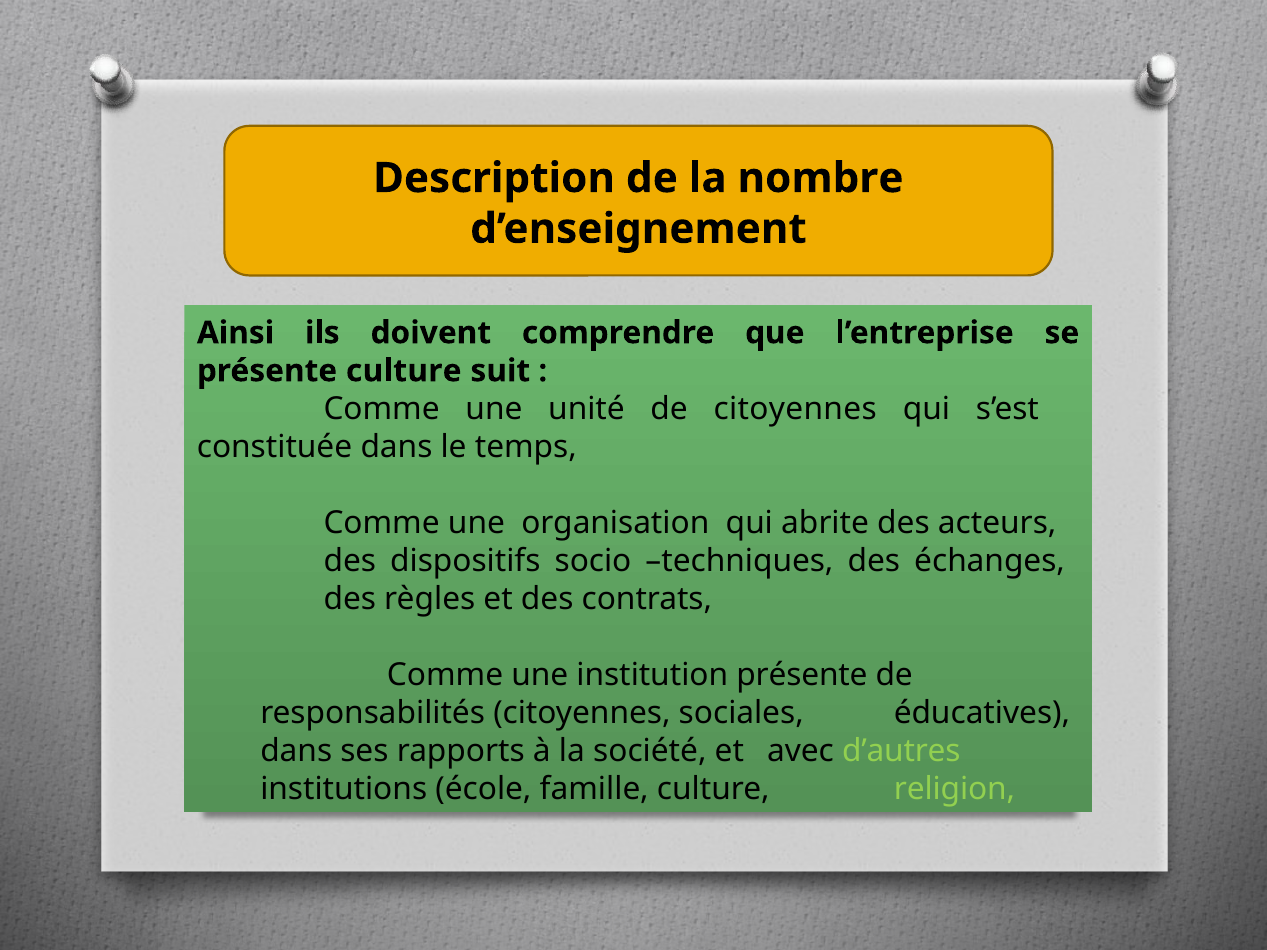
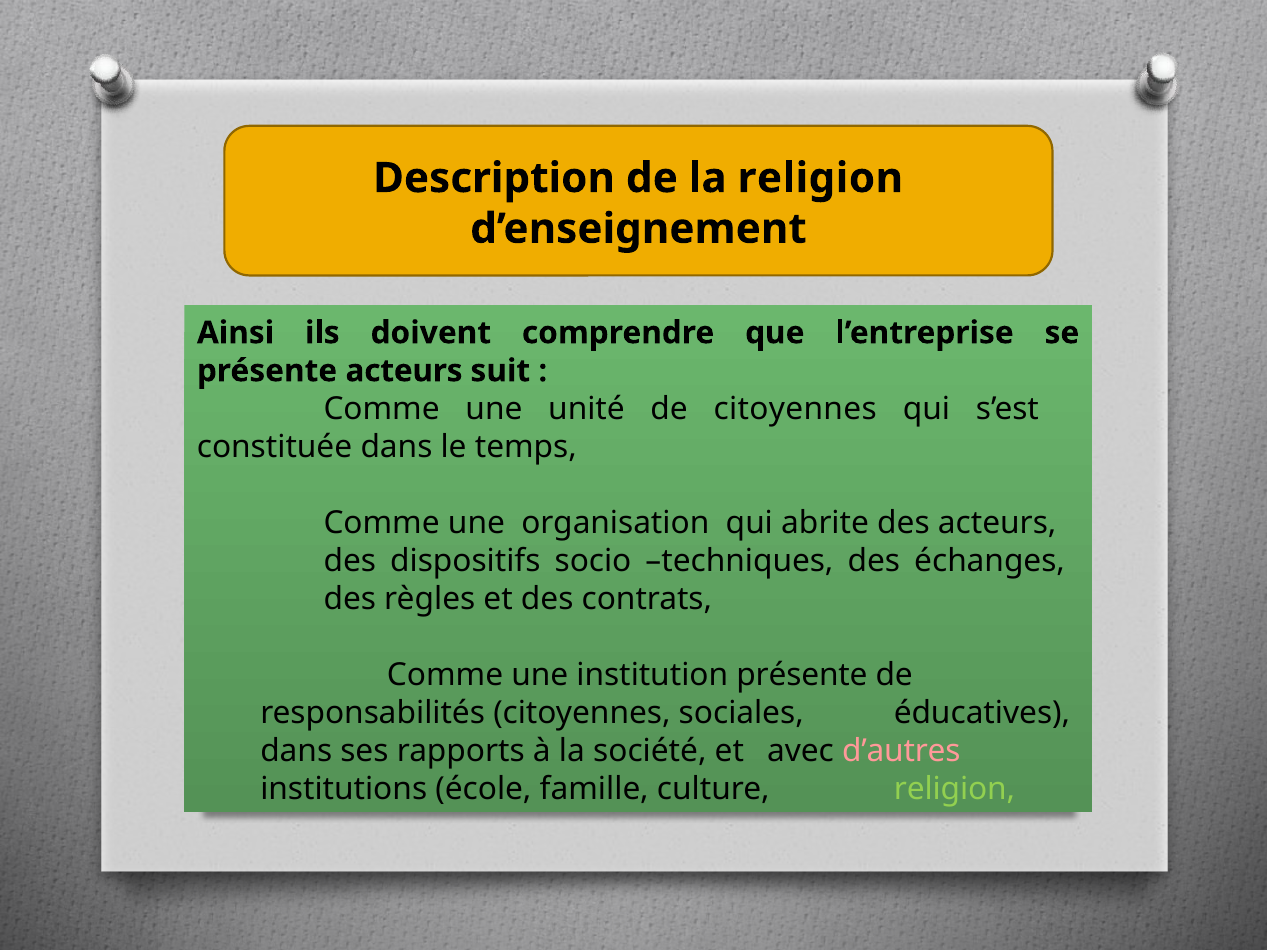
la nombre: nombre -> religion
présente culture: culture -> acteurs
d’autres colour: light green -> pink
